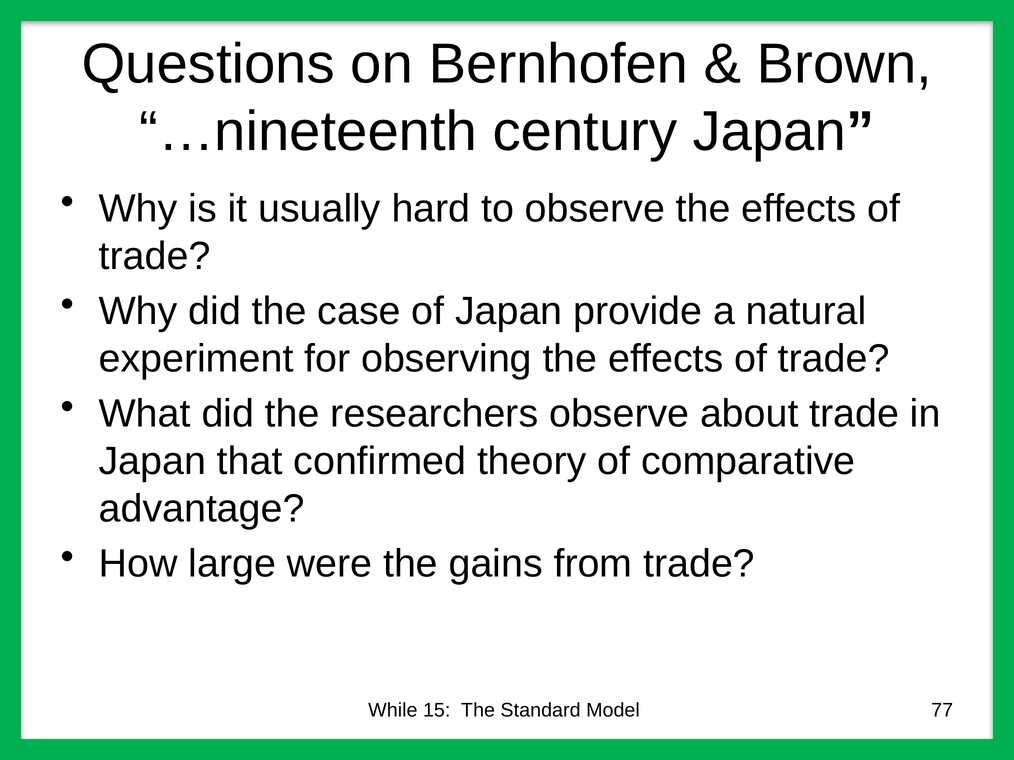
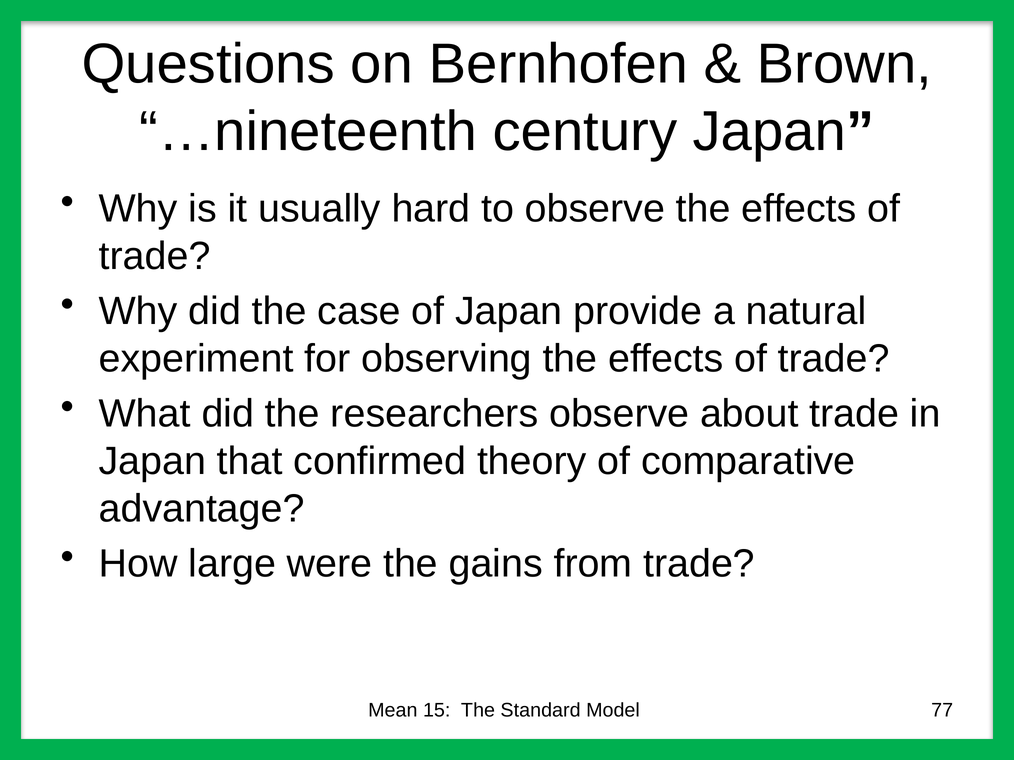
While: While -> Mean
